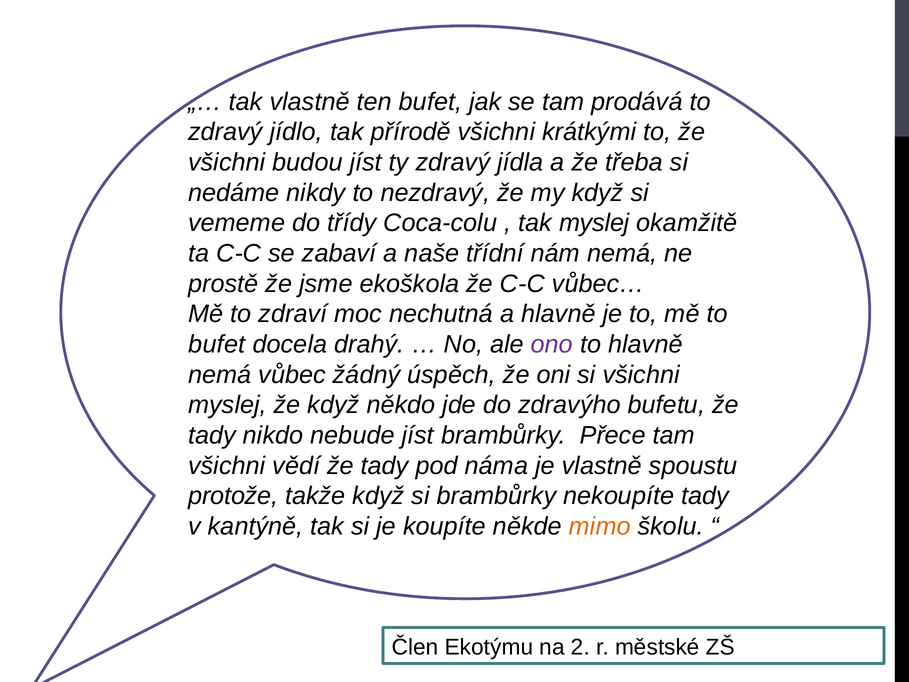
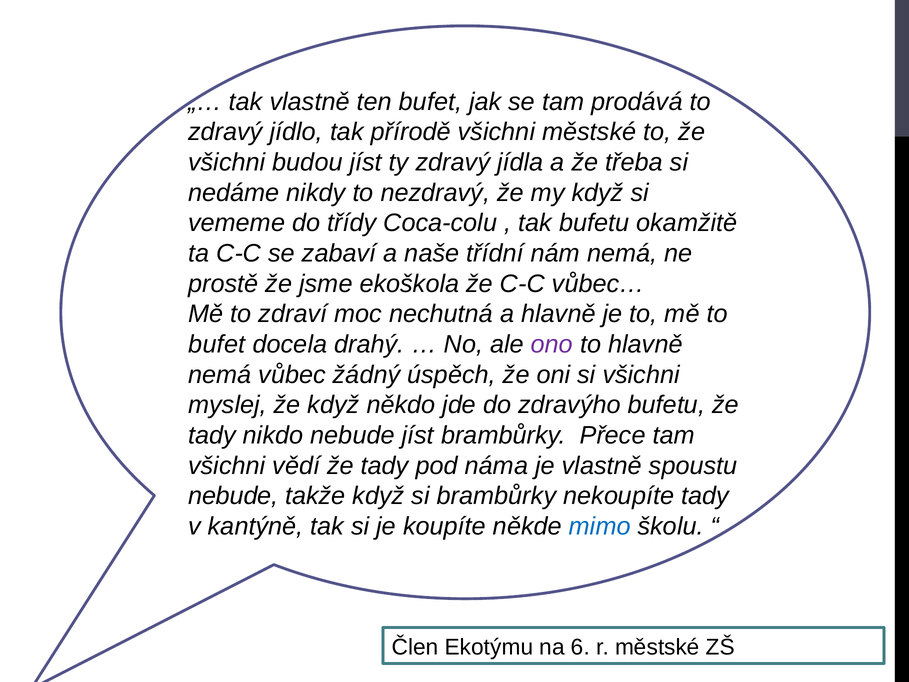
všichni krátkými: krátkými -> městské
tak myslej: myslej -> bufetu
protože at (233, 496): protože -> nebude
mimo colour: orange -> blue
2: 2 -> 6
